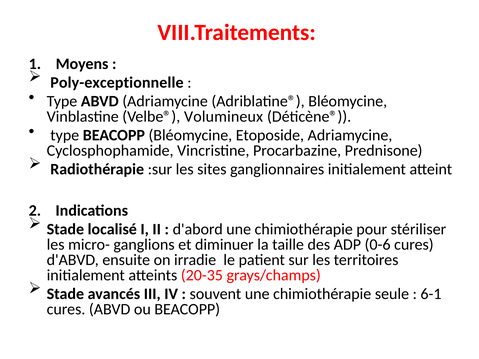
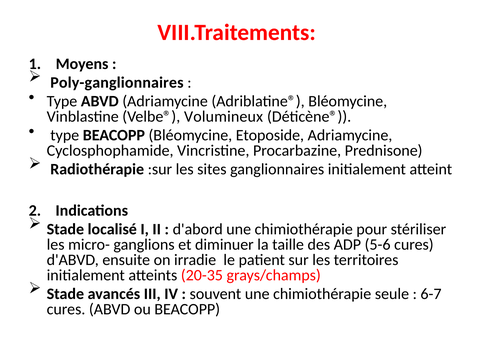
Poly-exceptionnelle: Poly-exceptionnelle -> Poly-ganglionnaires
0-6: 0-6 -> 5-6
6-1: 6-1 -> 6-7
